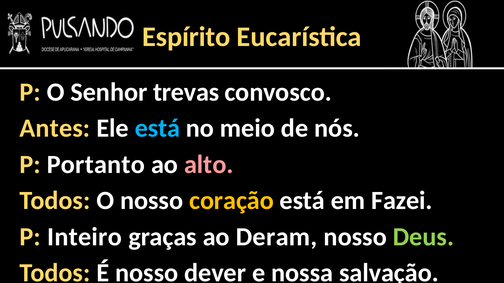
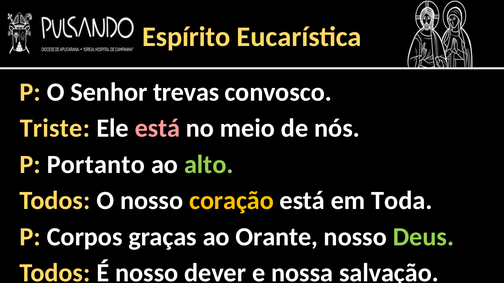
Antes: Antes -> Triste
está at (157, 128) colour: light blue -> pink
alto colour: pink -> light green
Fazei: Fazei -> Toda
Inteiro: Inteiro -> Corpos
Deram: Deram -> Orante
